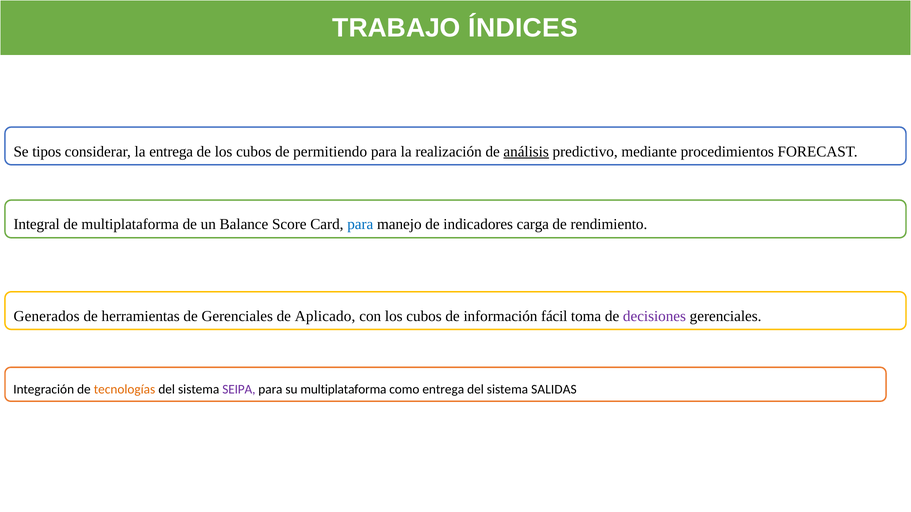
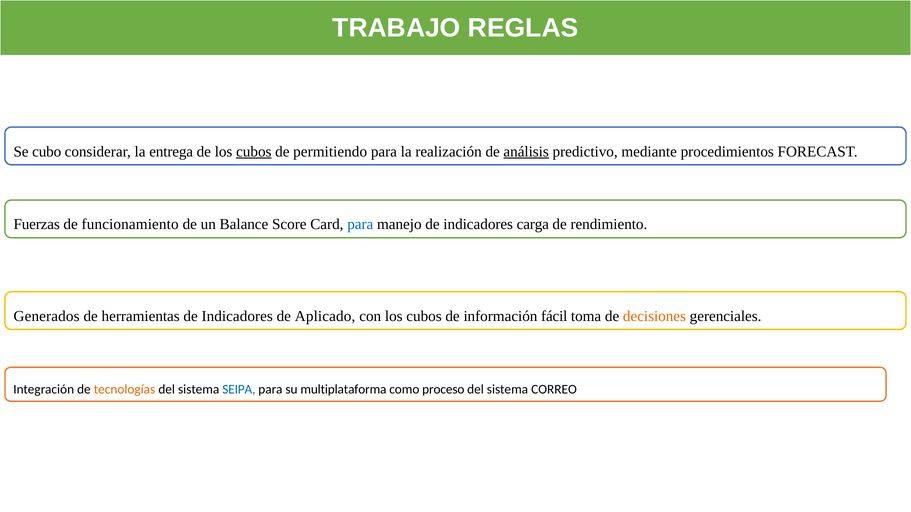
ÍNDICES: ÍNDICES -> REGLAS
tipos: tipos -> cubo
cubos at (254, 152) underline: none -> present
Integral: Integral -> Fuerzas
de multiplataforma: multiplataforma -> funcionamiento
herramientas de Gerenciales: Gerenciales -> Indicadores
decisiones colour: purple -> orange
SEIPA colour: purple -> blue
como entrega: entrega -> proceso
SALIDAS: SALIDAS -> CORREO
